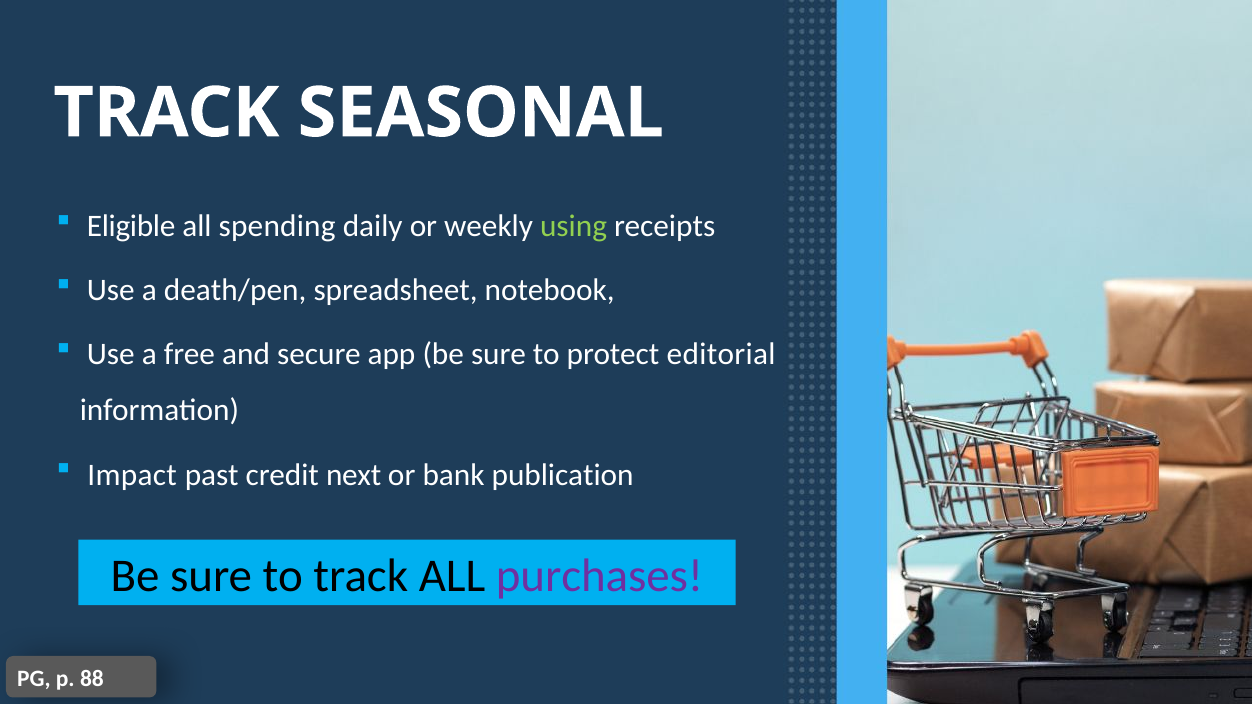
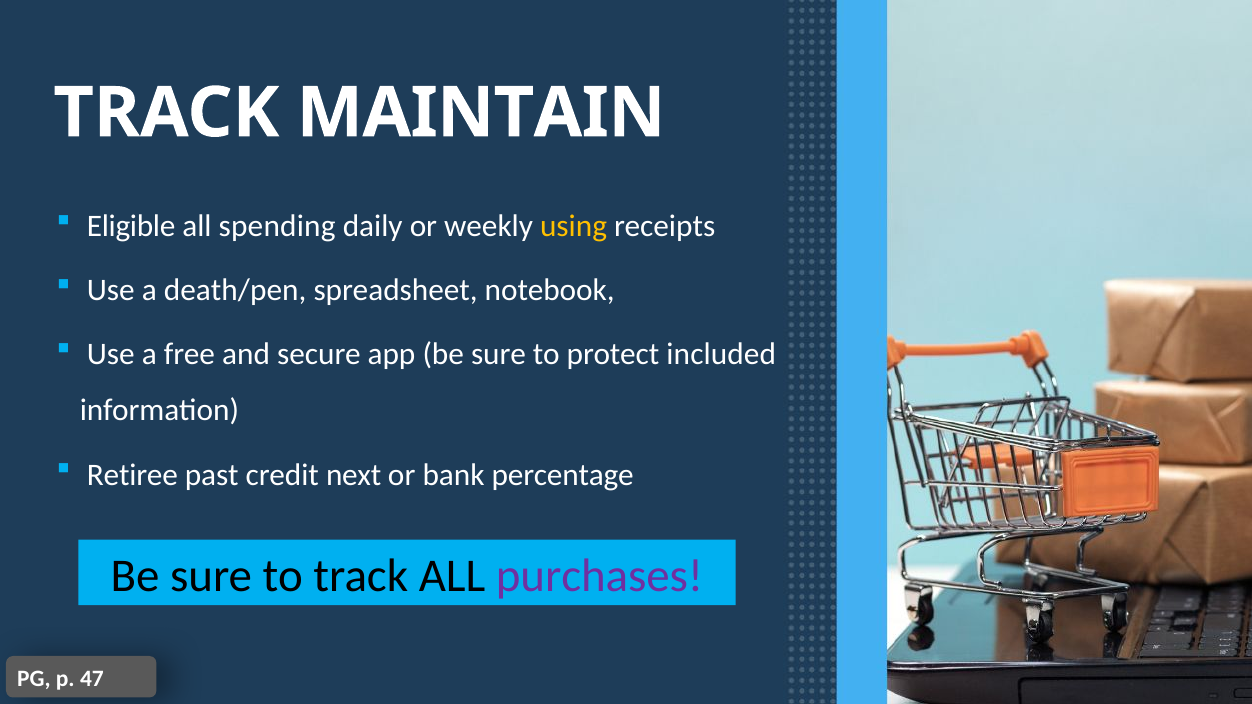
SEASONAL: SEASONAL -> MAINTAIN
using colour: light green -> yellow
editorial: editorial -> included
Impact: Impact -> Retiree
publication: publication -> percentage
88: 88 -> 47
